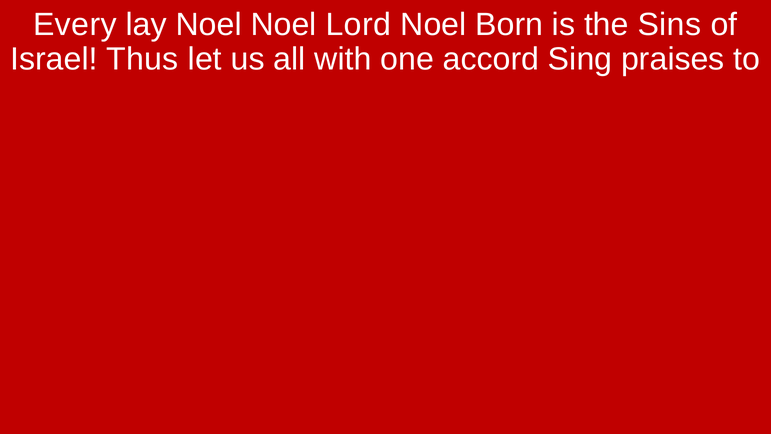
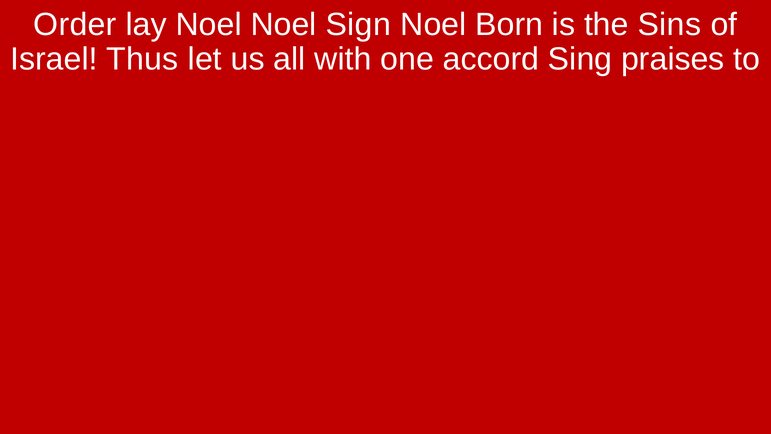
Every: Every -> Order
Lord: Lord -> Sign
